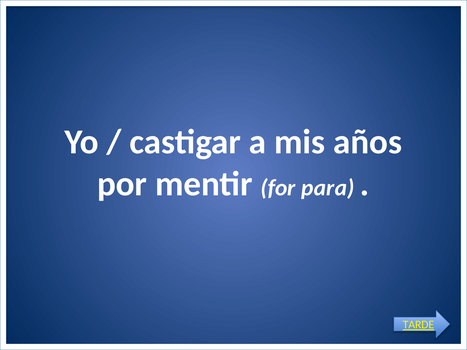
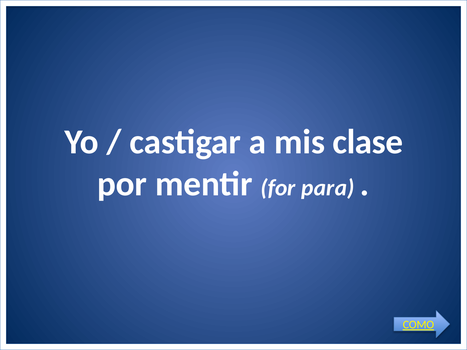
años: años -> clase
TARDE: TARDE -> COMO
